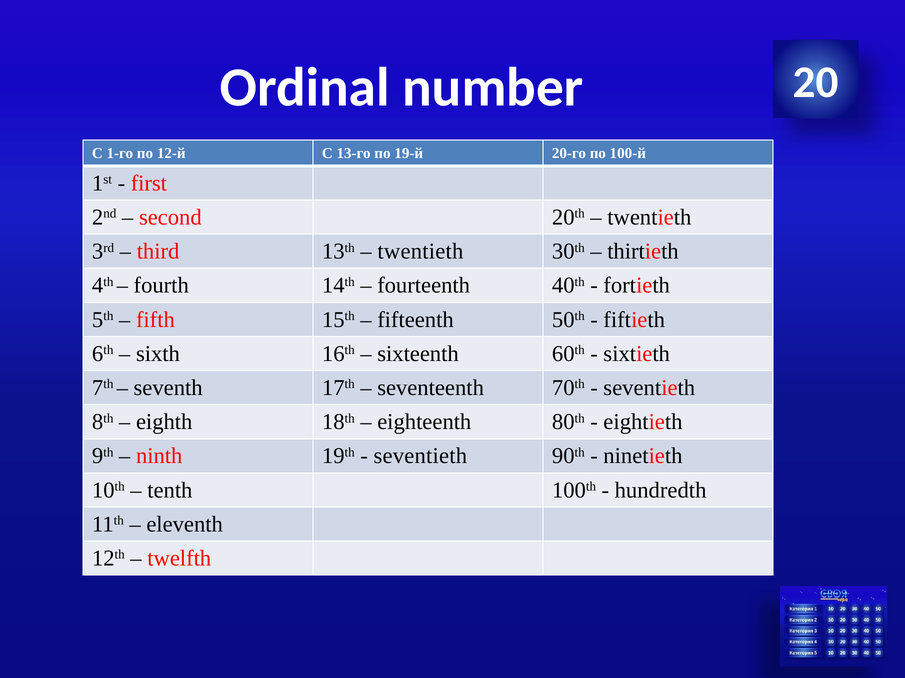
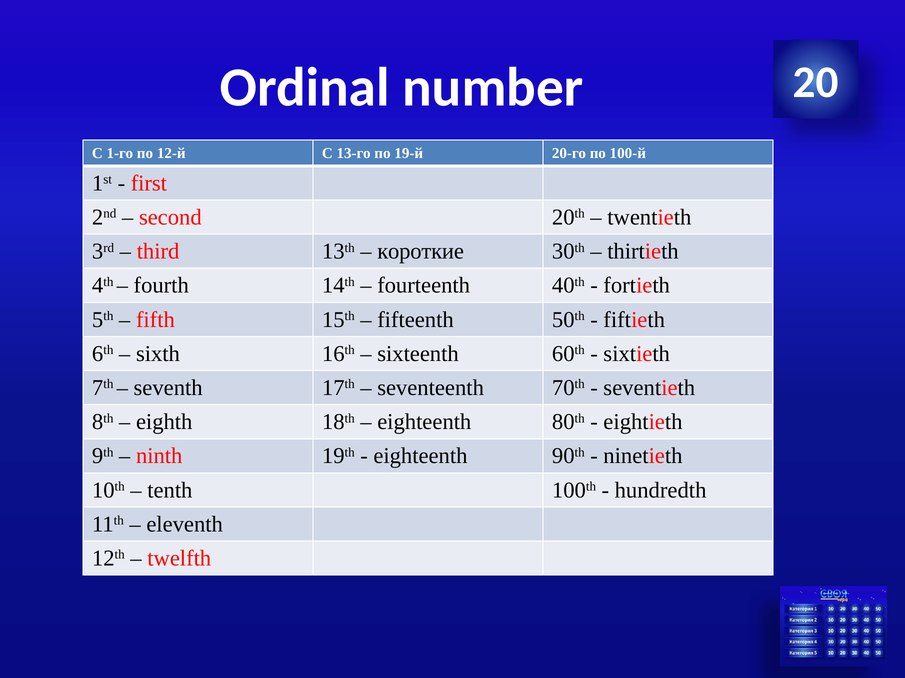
twentieth at (420, 252): twentieth -> короткие
seventieth at (420, 456): seventieth -> eighteenth
